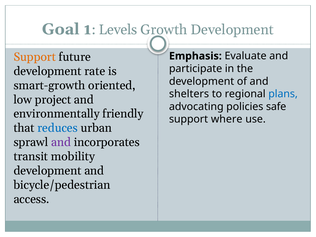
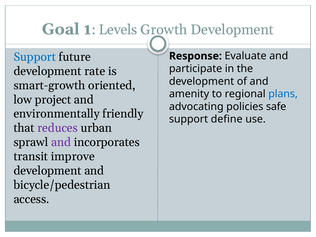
Support at (35, 57) colour: orange -> blue
Emphasis: Emphasis -> Response
shelters: shelters -> amenity
where: where -> define
reduces colour: blue -> purple
mobility: mobility -> improve
